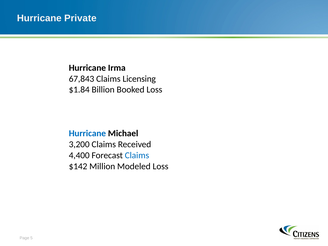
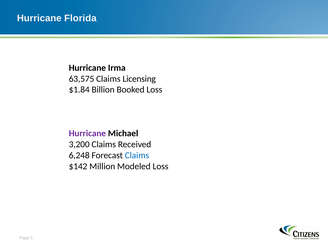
Private: Private -> Florida
67,843: 67,843 -> 63,575
Hurricane at (87, 133) colour: blue -> purple
4,400: 4,400 -> 6,248
